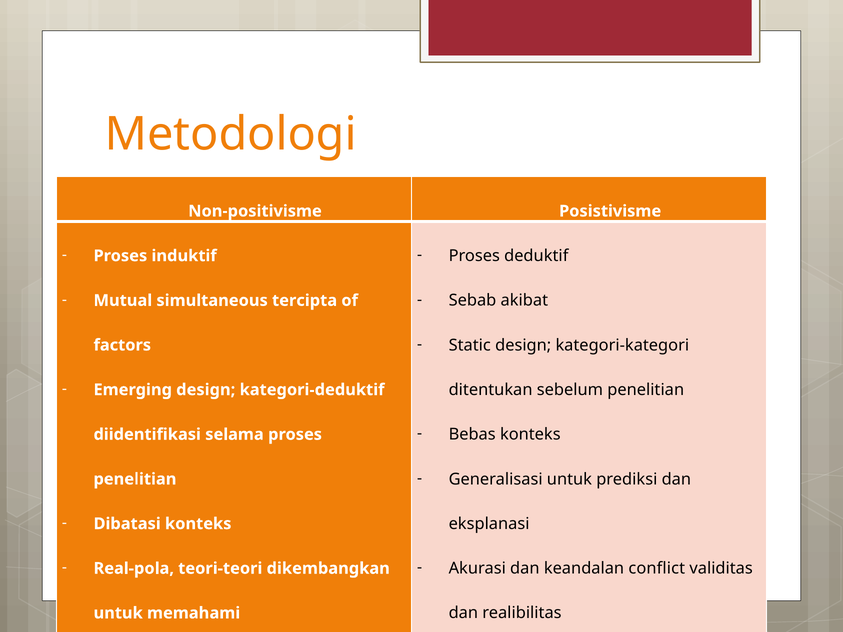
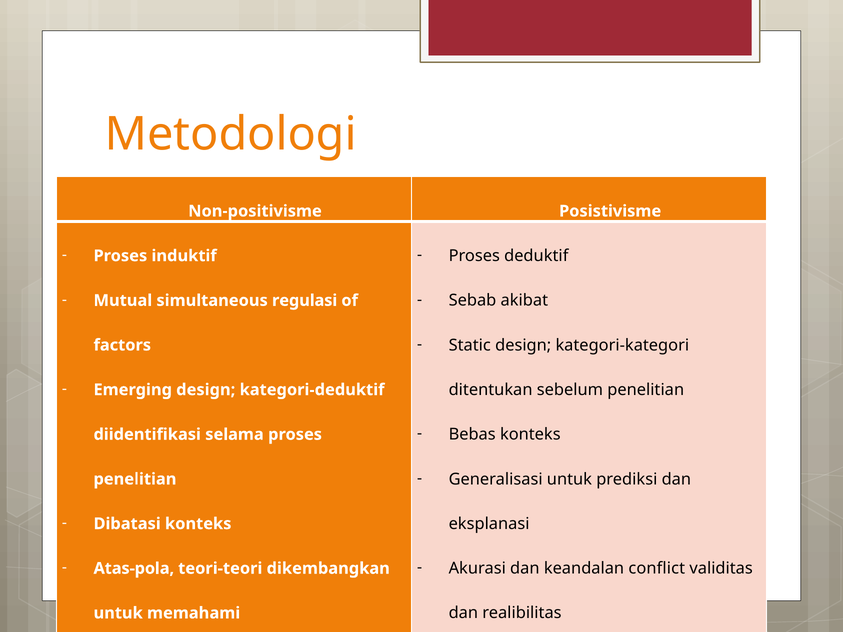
tercipta: tercipta -> regulasi
Real-pola: Real-pola -> Atas-pola
